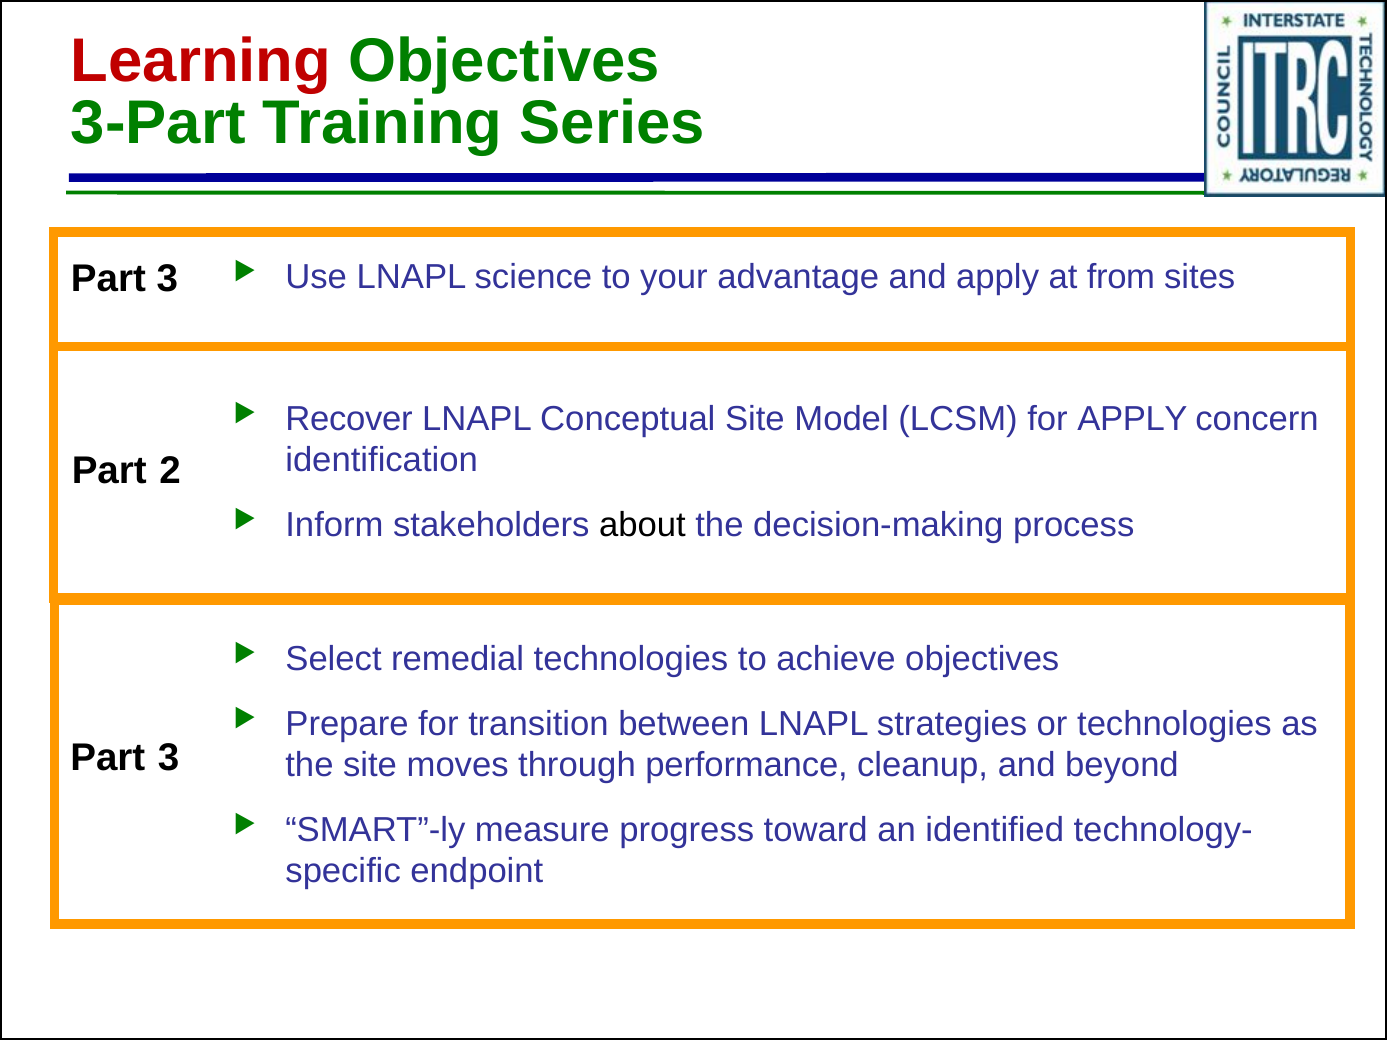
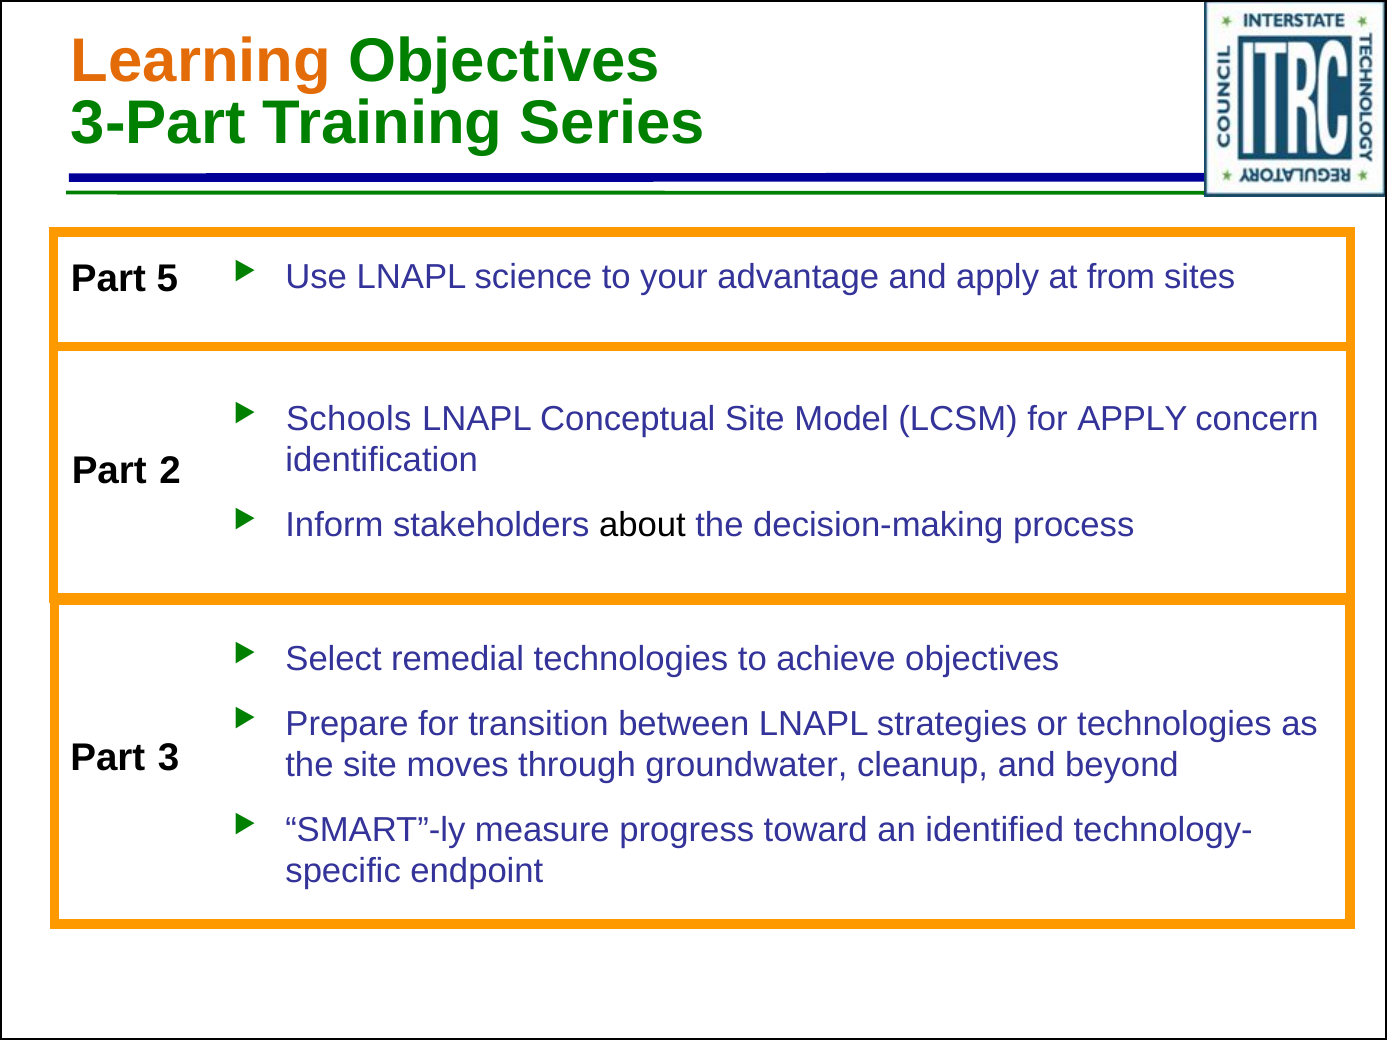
Learning colour: red -> orange
3 at (167, 279): 3 -> 5
Recover: Recover -> Schools
performance: performance -> groundwater
